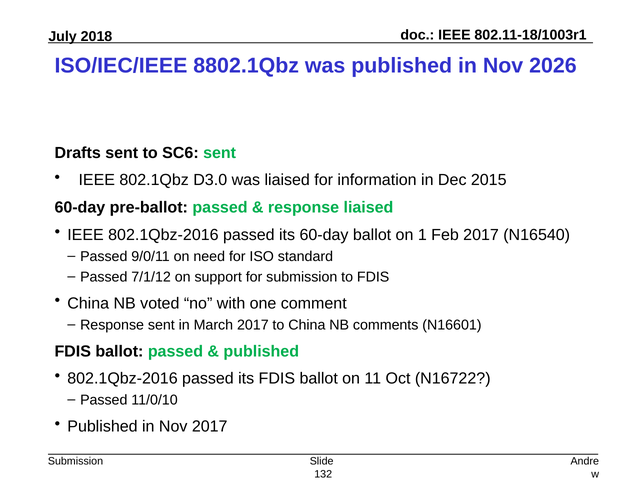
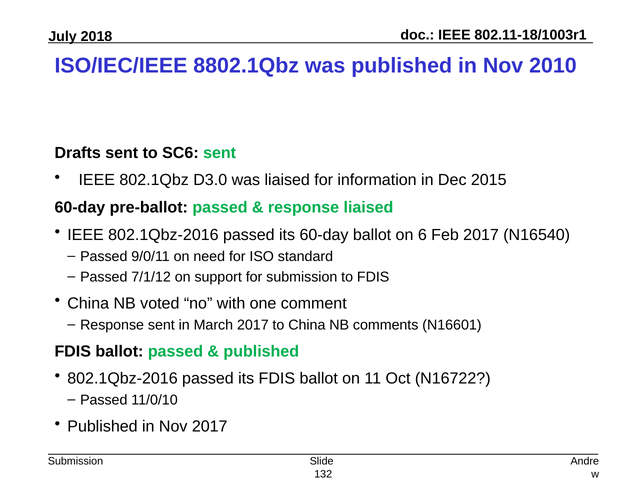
2026: 2026 -> 2010
1: 1 -> 6
